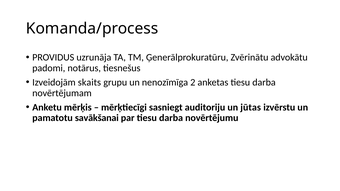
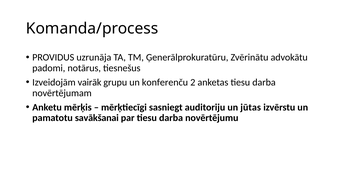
skaits: skaits -> vairāk
nenozīmīga: nenozīmīga -> konferenču
